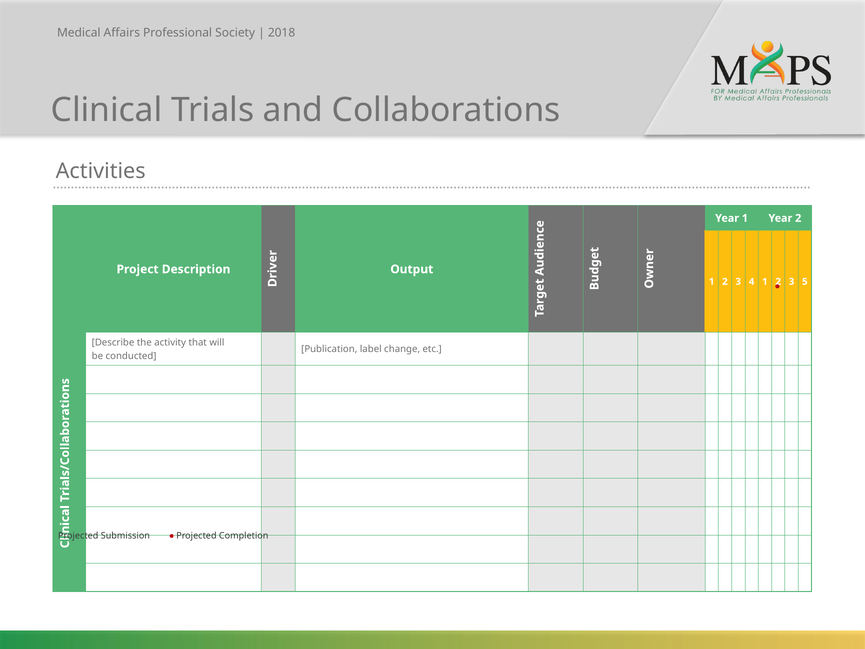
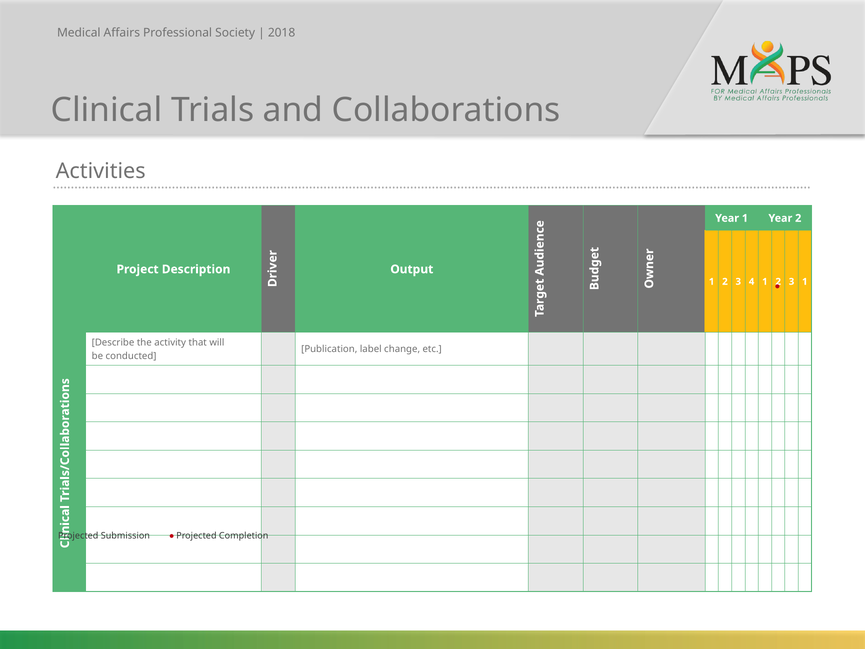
3 5: 5 -> 1
